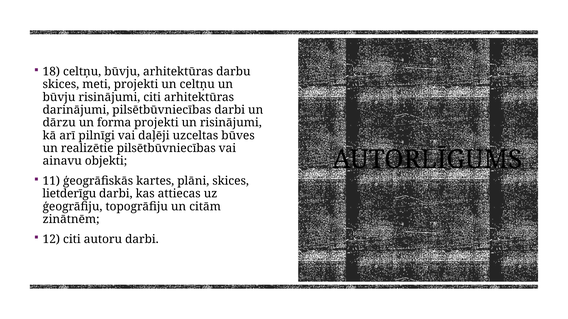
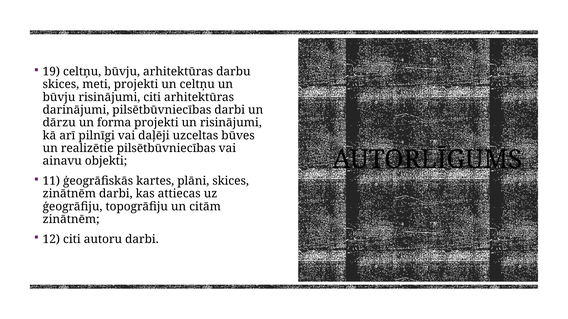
18: 18 -> 19
lietderīgu at (69, 194): lietderīgu -> zinātnēm
